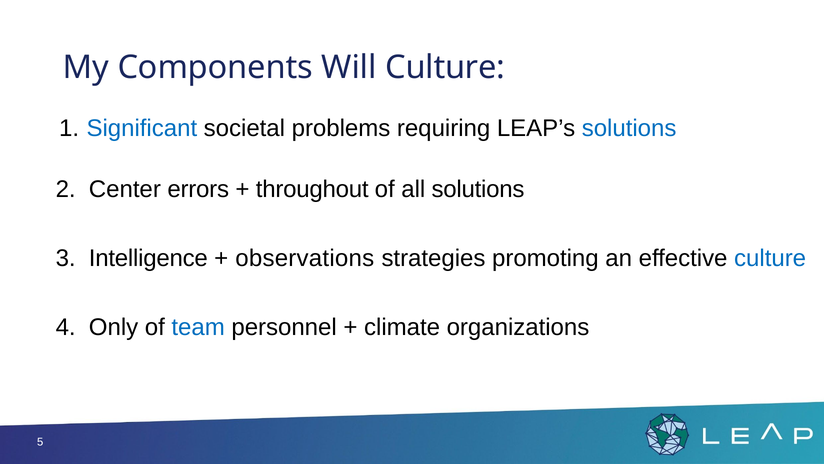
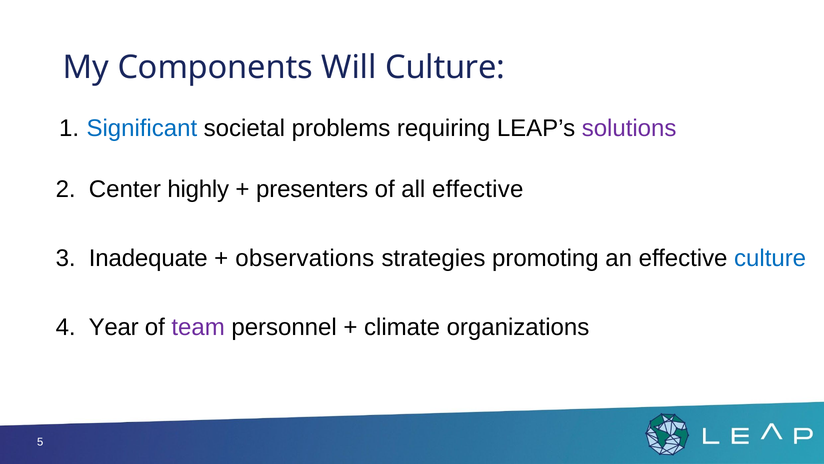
solutions at (629, 128) colour: blue -> purple
errors: errors -> highly
throughout: throughout -> presenters
all solutions: solutions -> effective
Intelligence: Intelligence -> Inadequate
Only: Only -> Year
team colour: blue -> purple
